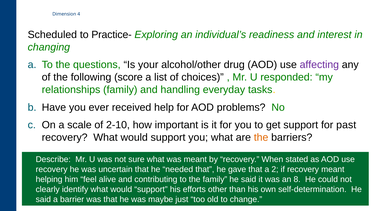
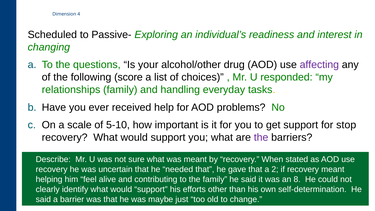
Practice-: Practice- -> Passive-
2-10: 2-10 -> 5-10
past: past -> stop
the at (261, 137) colour: orange -> purple
